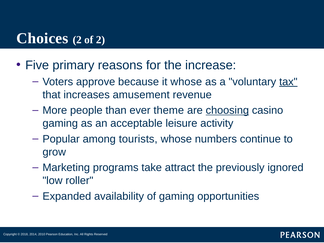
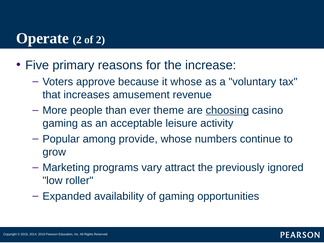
Choices: Choices -> Operate
tax underline: present -> none
tourists: tourists -> provide
take: take -> vary
